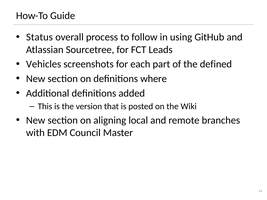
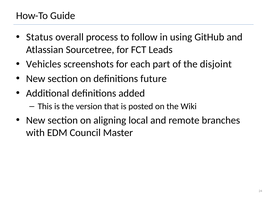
defined: defined -> disjoint
where: where -> future
